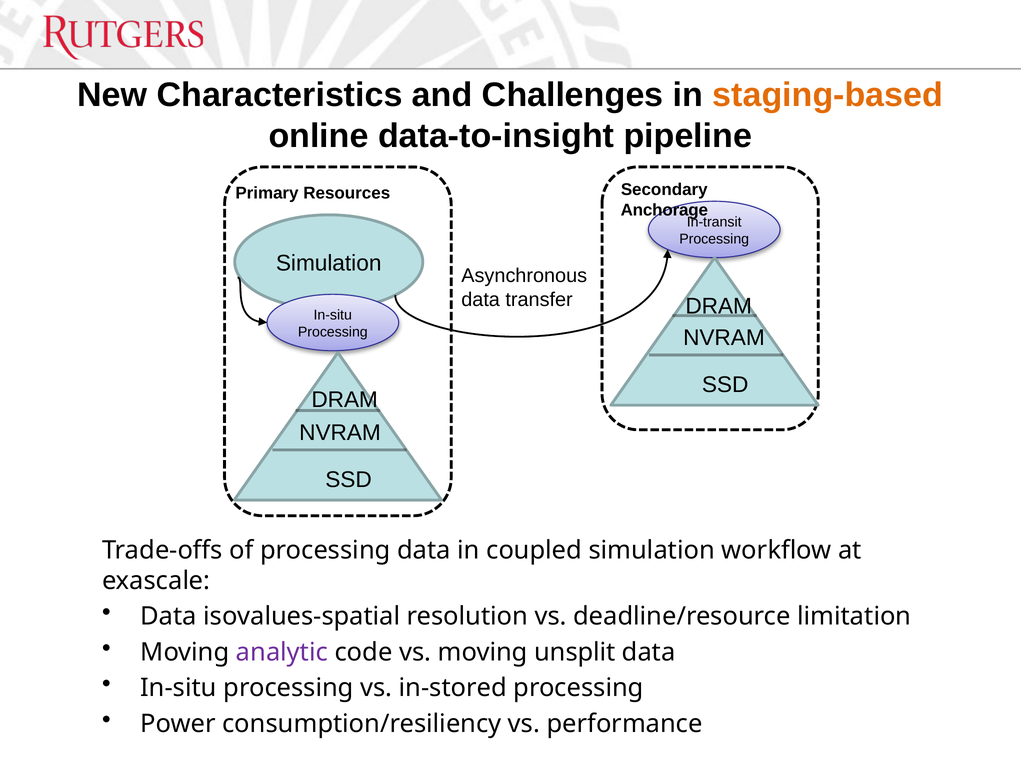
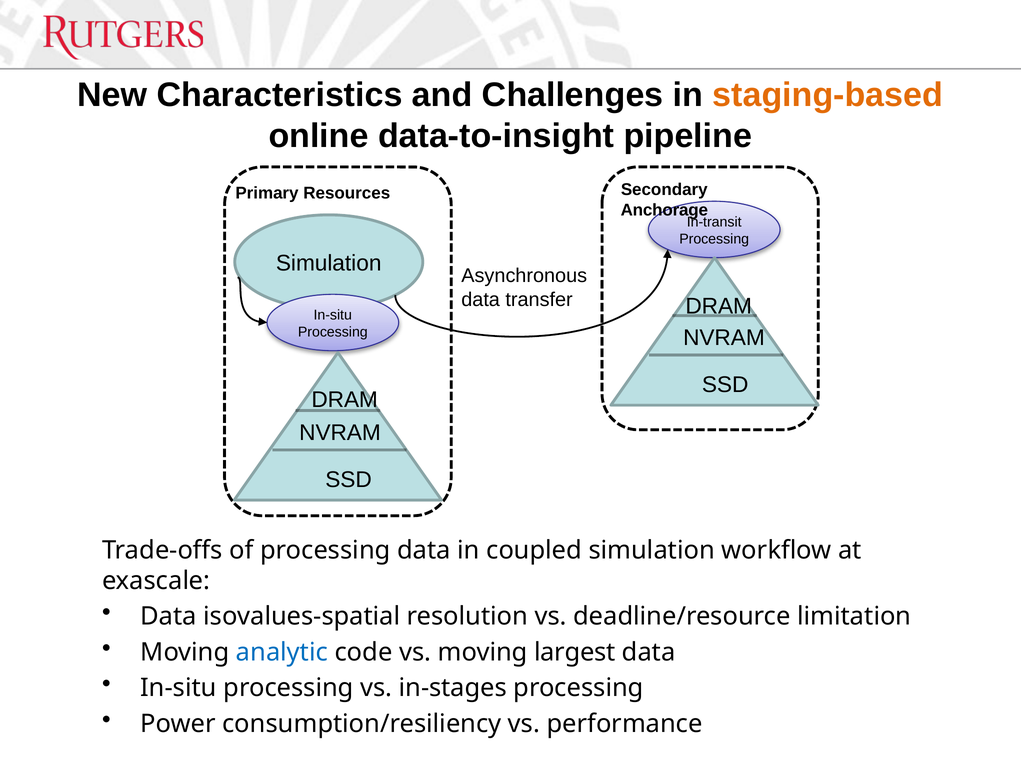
analytic colour: purple -> blue
unsplit: unsplit -> largest
in-stored: in-stored -> in-stages
